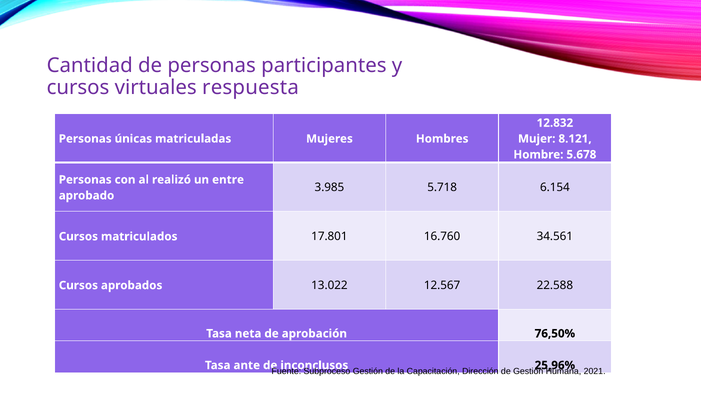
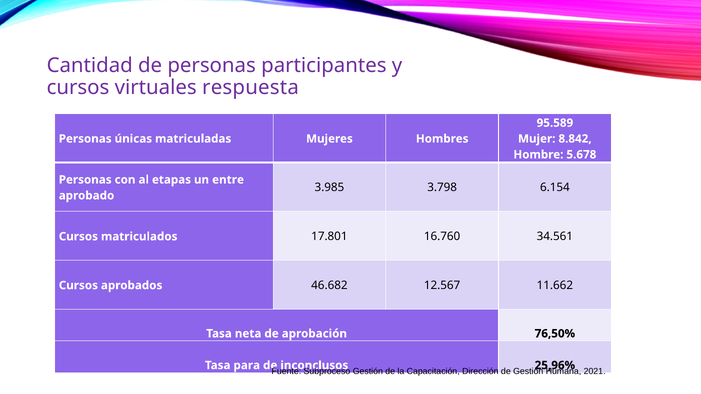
12.832: 12.832 -> 95.589
8.121: 8.121 -> 8.842
realizó: realizó -> etapas
5.718: 5.718 -> 3.798
13.022: 13.022 -> 46.682
22.588: 22.588 -> 11.662
ante: ante -> para
